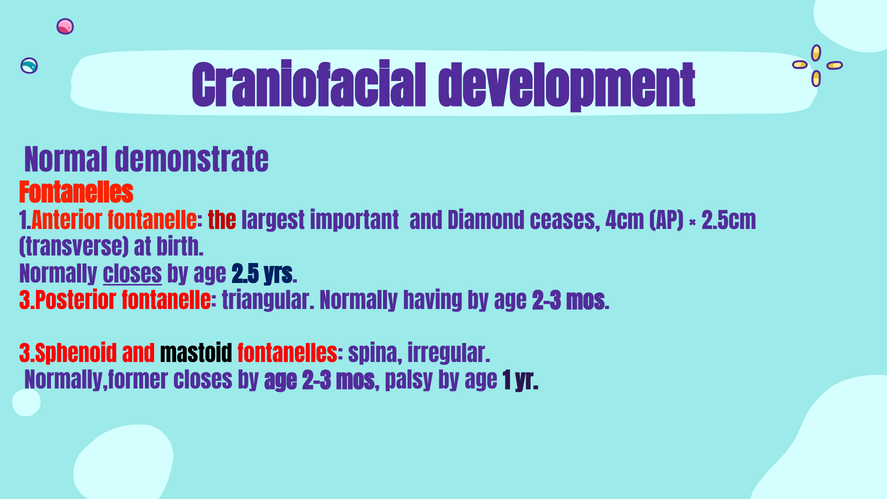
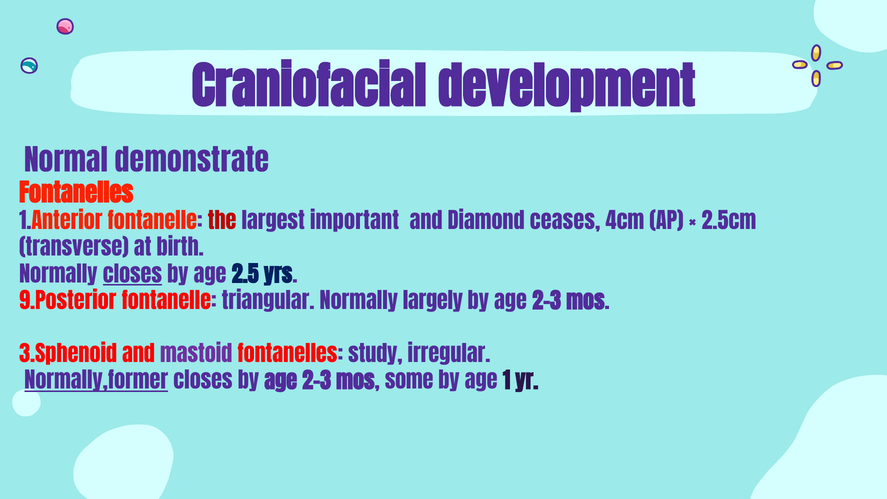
3.Posterior: 3.Posterior -> 9.Posterior
having: having -> largely
mastoid colour: black -> purple
spina: spina -> study
Normally,former underline: none -> present
palsy: palsy -> some
